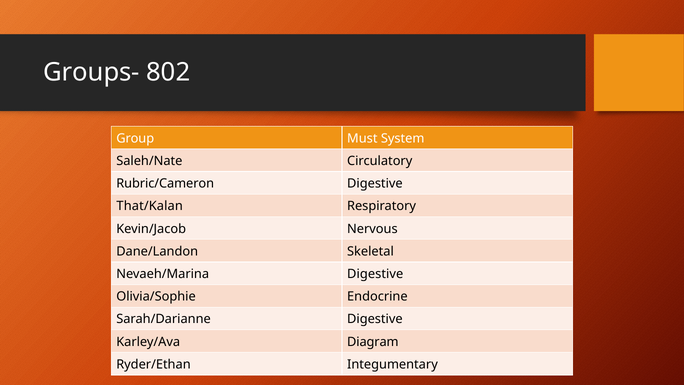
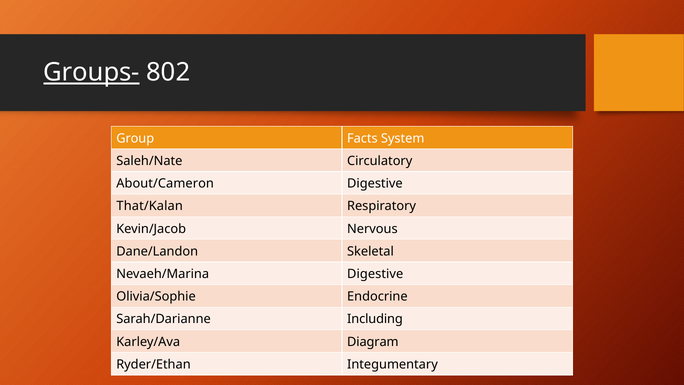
Groups- underline: none -> present
Must: Must -> Facts
Rubric/Cameron: Rubric/Cameron -> About/Cameron
Sarah/Darianne Digestive: Digestive -> Including
